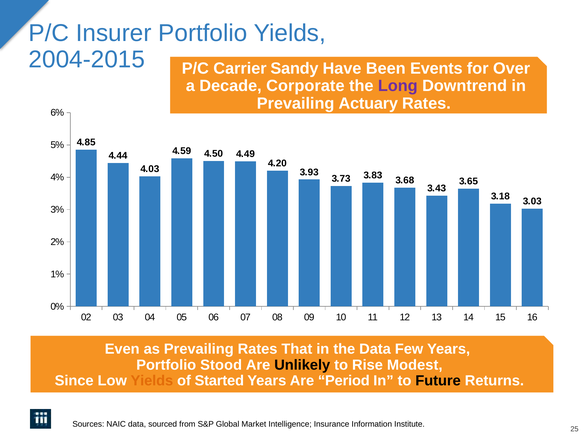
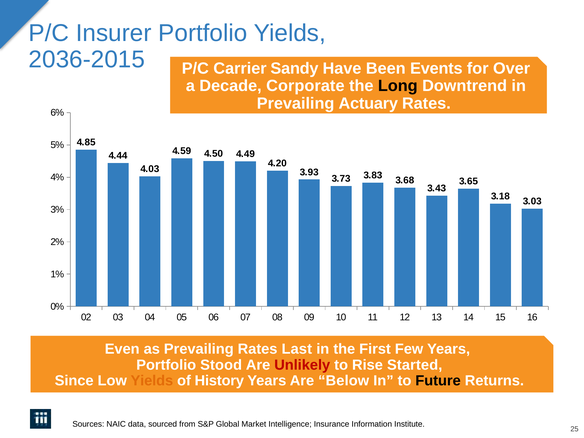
2004-2015: 2004-2015 -> 2036-2015
Long colour: purple -> black
That: That -> Last
the Data: Data -> First
Unlikely colour: black -> red
Modest: Modest -> Started
Started: Started -> History
Period: Period -> Below
